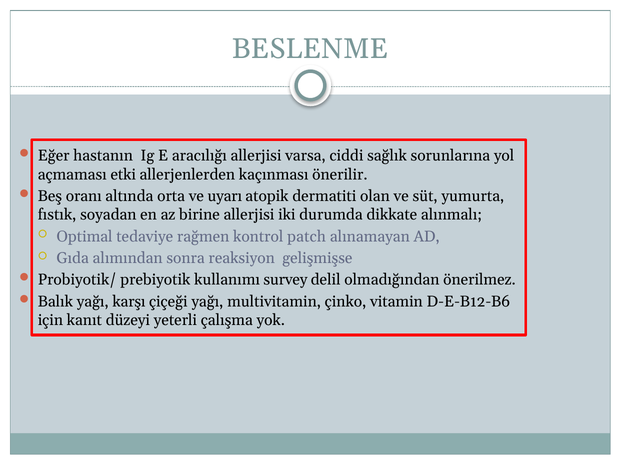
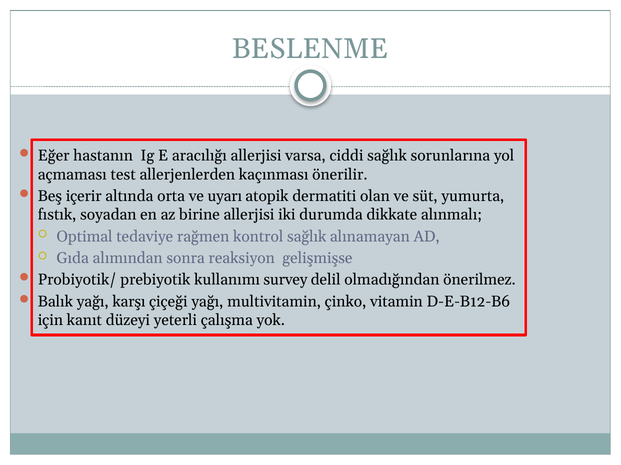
etki: etki -> test
oranı: oranı -> içerir
kontrol patch: patch -> sağlık
